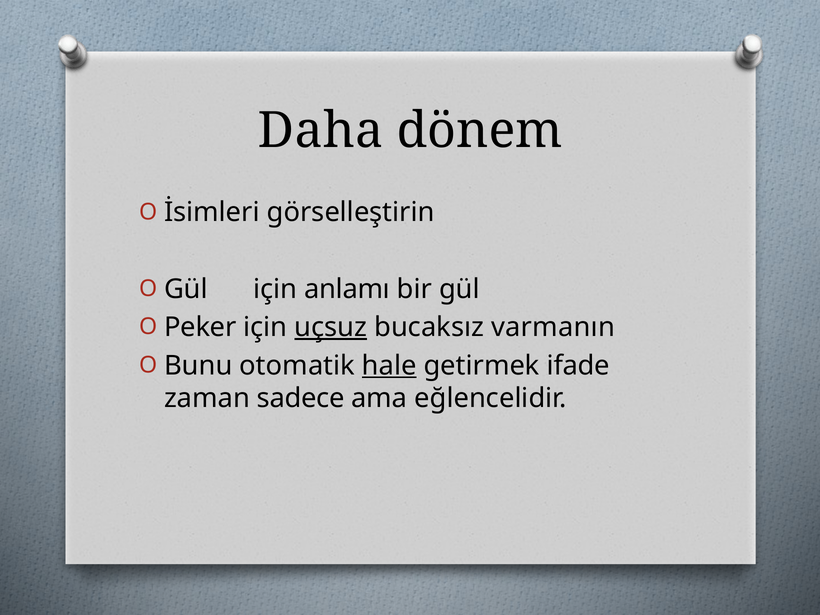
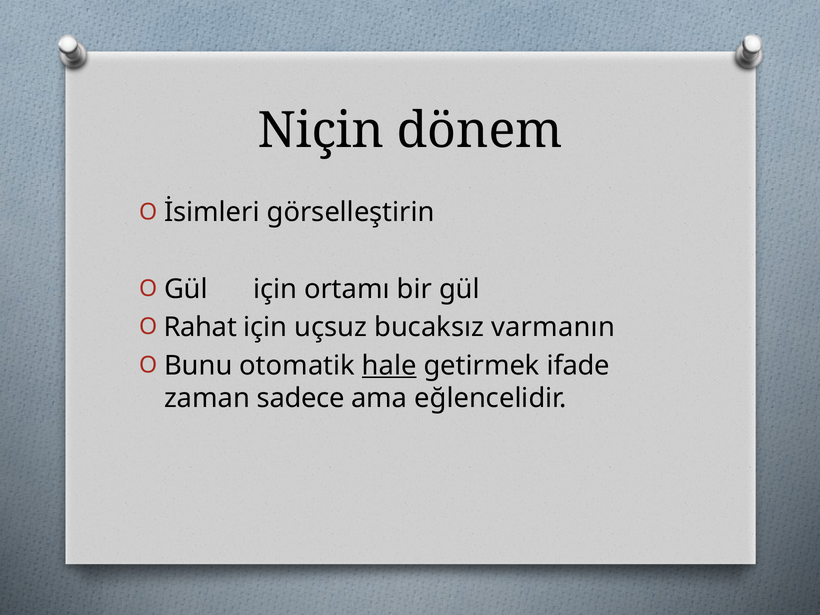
Daha: Daha -> Niçin
anlamı: anlamı -> ortamı
Peker: Peker -> Rahat
uçsuz underline: present -> none
